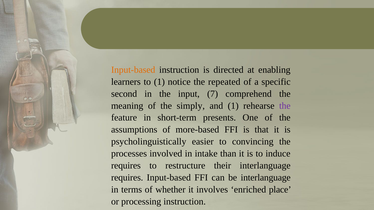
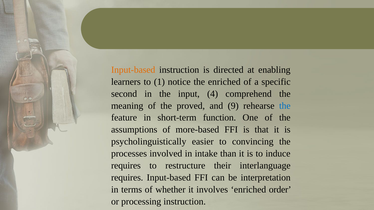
the repeated: repeated -> enriched
7: 7 -> 4
simply: simply -> proved
and 1: 1 -> 9
the at (285, 106) colour: purple -> blue
presents: presents -> function
be interlanguage: interlanguage -> interpretation
place: place -> order
